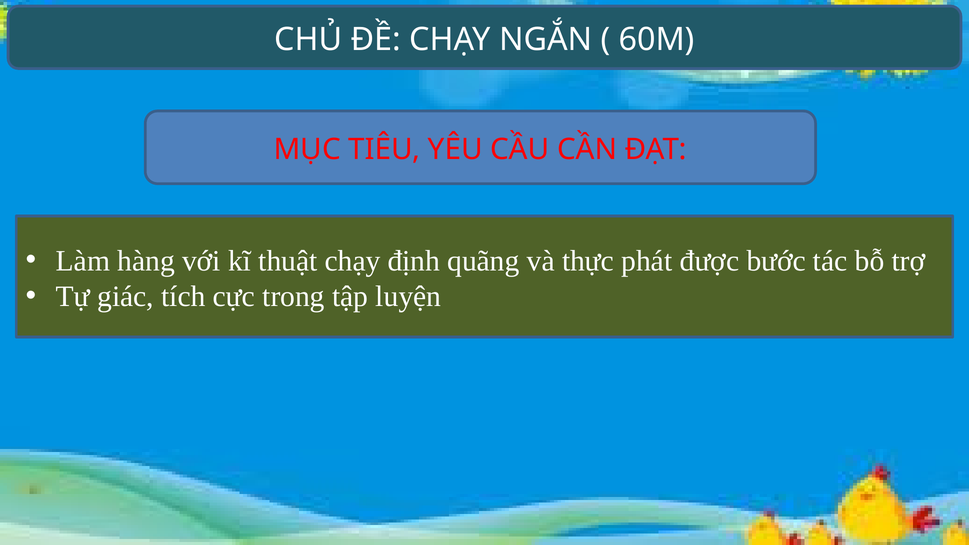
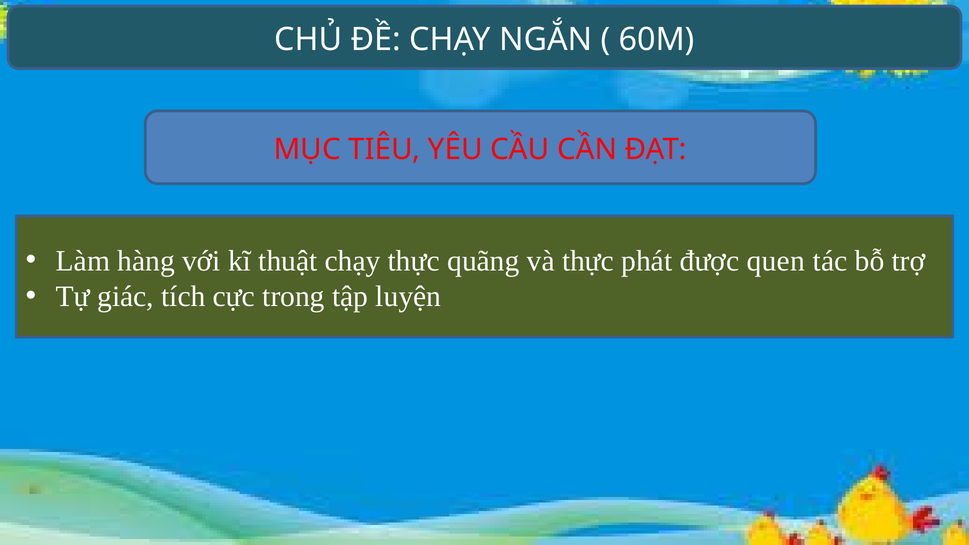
chạy định: định -> thực
bước: bước -> quen
